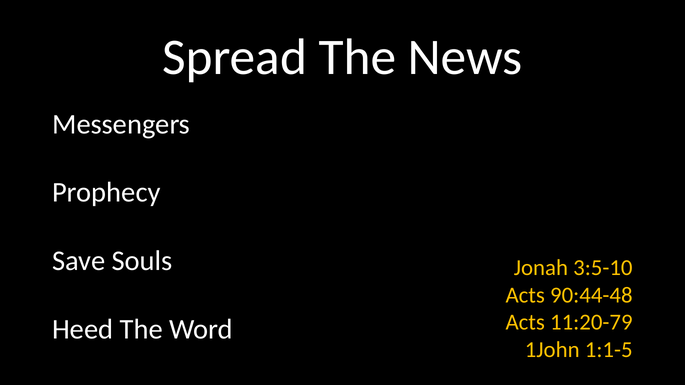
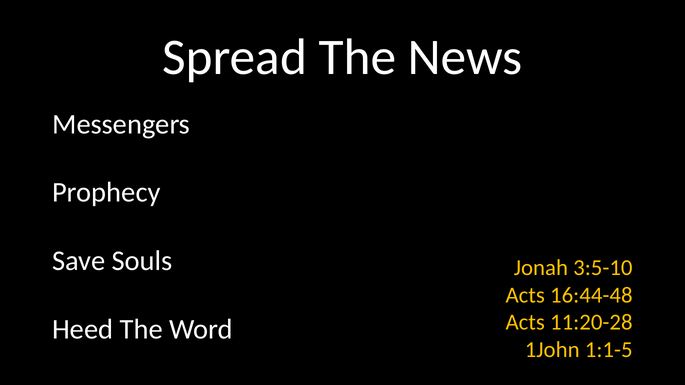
90:44-48: 90:44-48 -> 16:44-48
11:20-79: 11:20-79 -> 11:20-28
